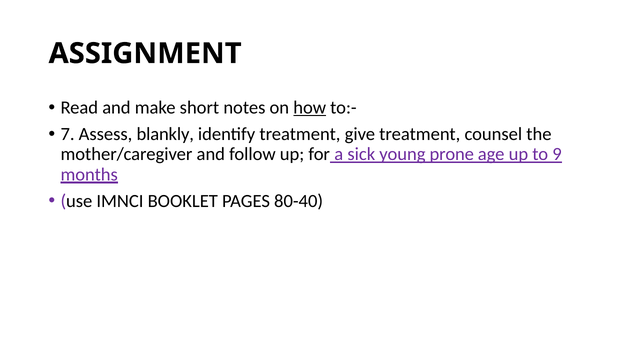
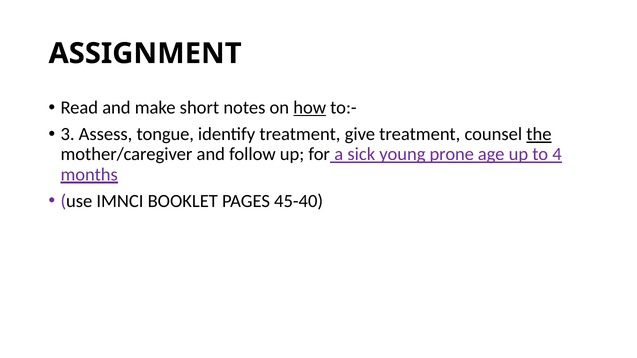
7: 7 -> 3
blankly: blankly -> tongue
the underline: none -> present
9: 9 -> 4
80-40: 80-40 -> 45-40
